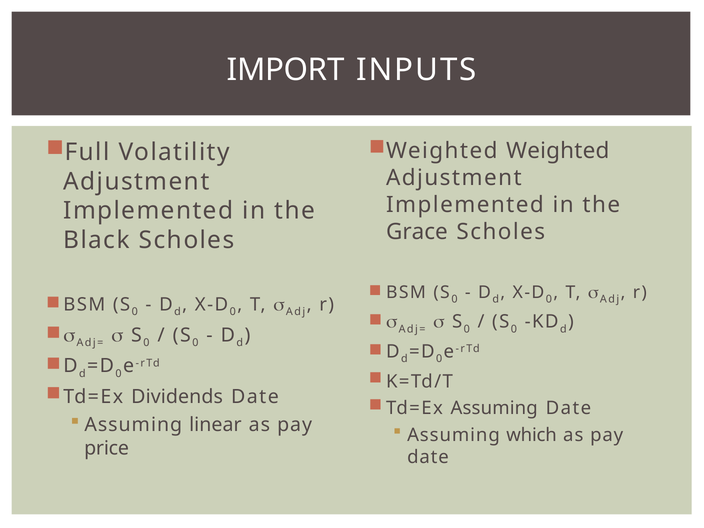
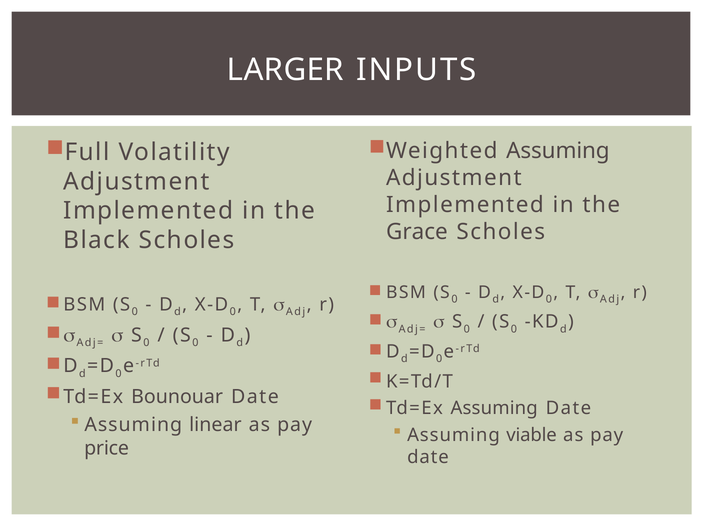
IMPORT: IMPORT -> LARGER
Weighted Weighted: Weighted -> Assuming
Dividends: Dividends -> Bounouar
which: which -> viable
